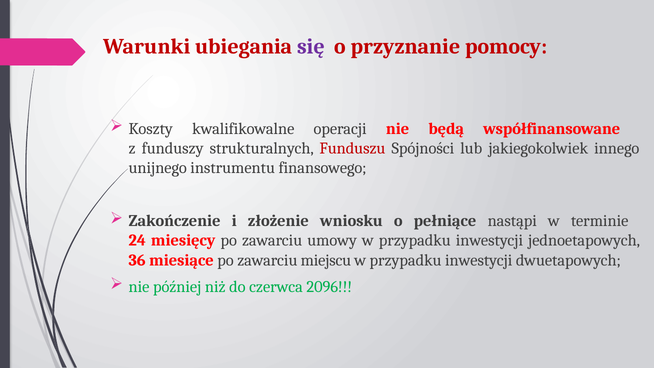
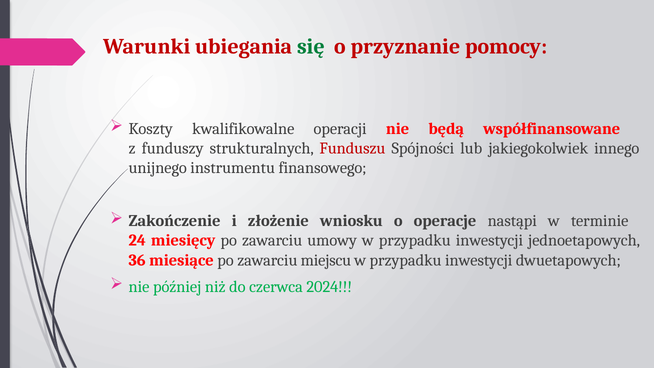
się colour: purple -> green
pełniące: pełniące -> operacje
2096: 2096 -> 2024
